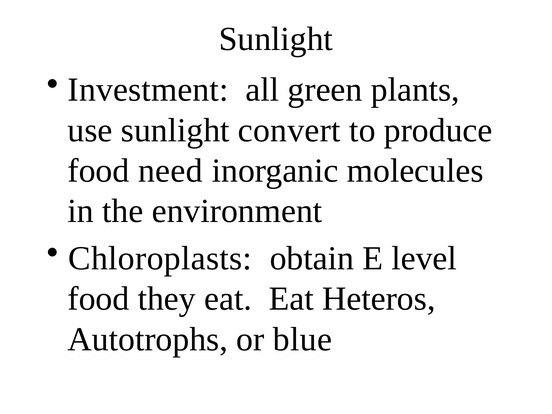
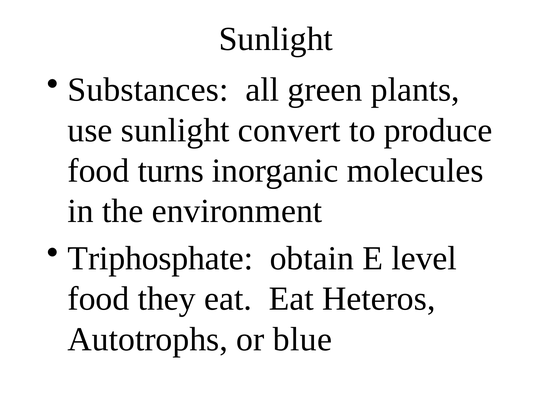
Investment: Investment -> Substances
need: need -> turns
Chloroplasts: Chloroplasts -> Triphosphate
